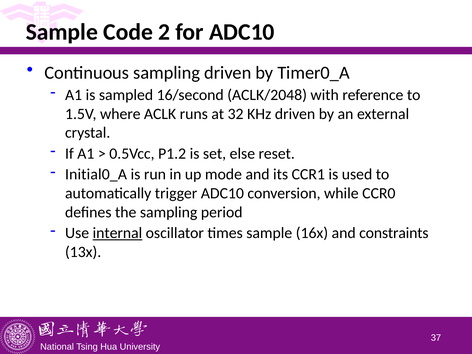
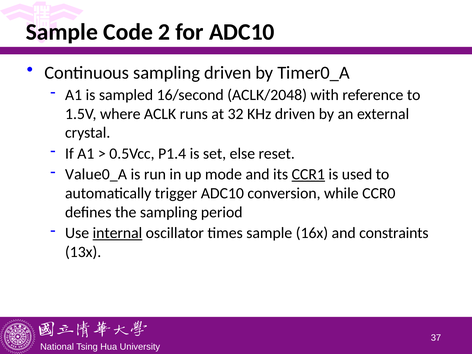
P1.2: P1.2 -> P1.4
Initial0_A: Initial0_A -> Value0_A
CCR1 underline: none -> present
